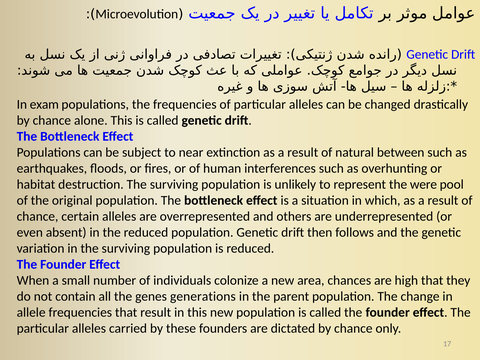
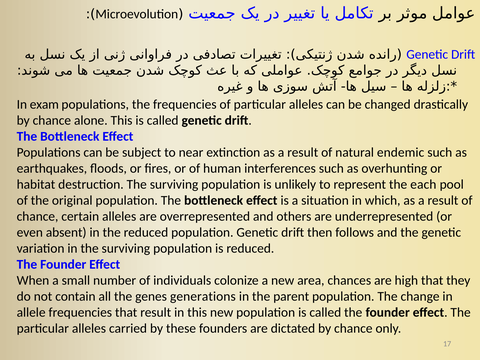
between: between -> endemic
were: were -> each
